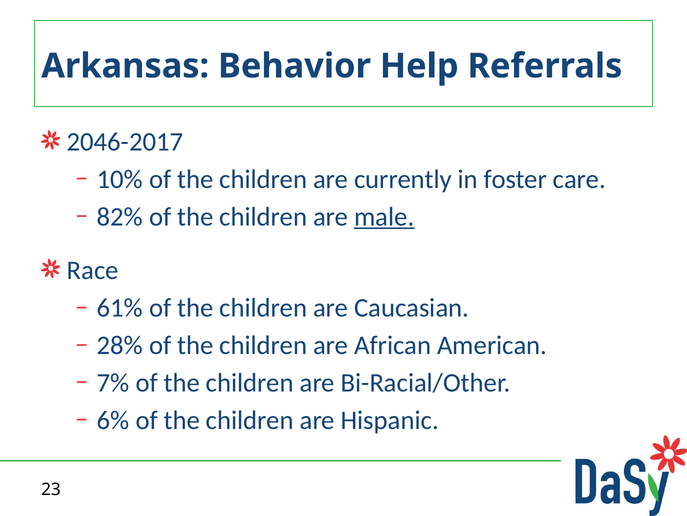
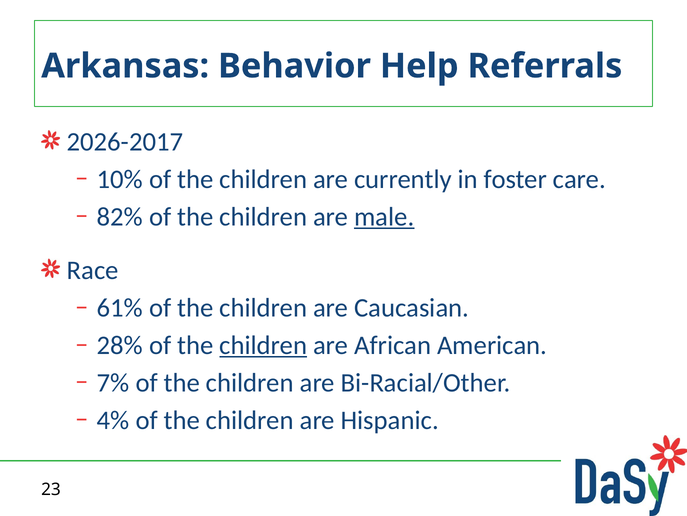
2046-2017: 2046-2017 -> 2026-2017
children at (263, 345) underline: none -> present
6%: 6% -> 4%
